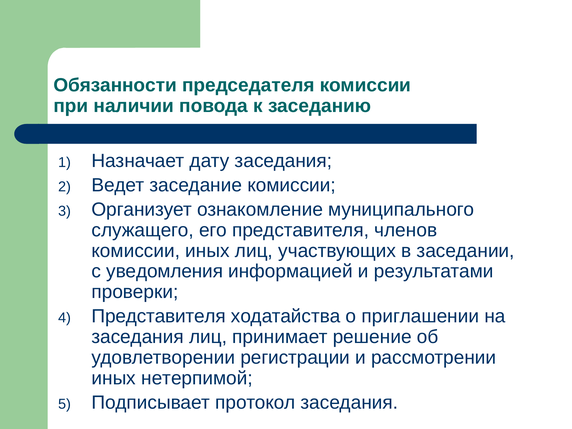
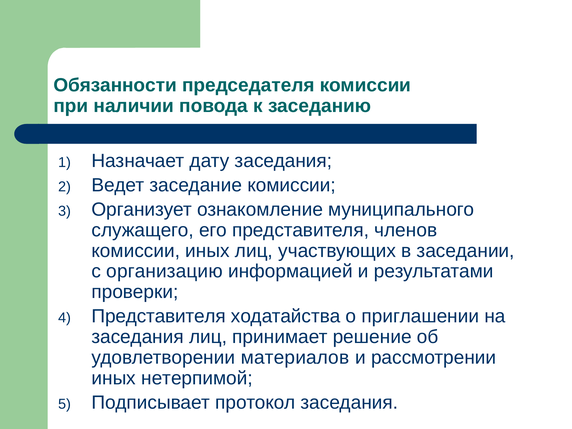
уведомления: уведомления -> организацию
регистрации: регистрации -> материалов
